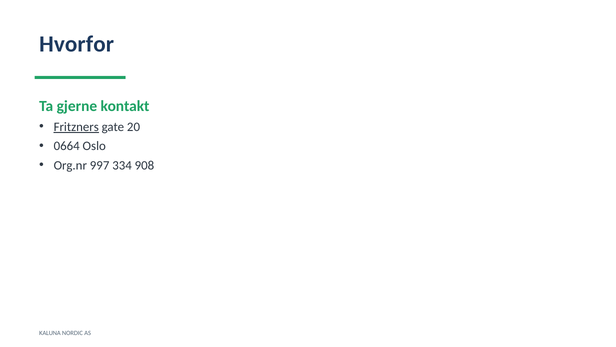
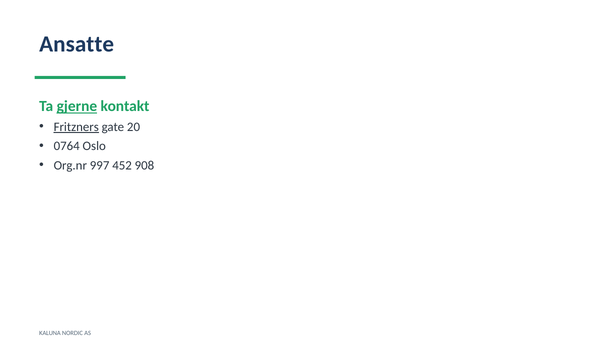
Hvorfor: Hvorfor -> Ansatte
gjerne underline: none -> present
0664: 0664 -> 0764
334: 334 -> 452
